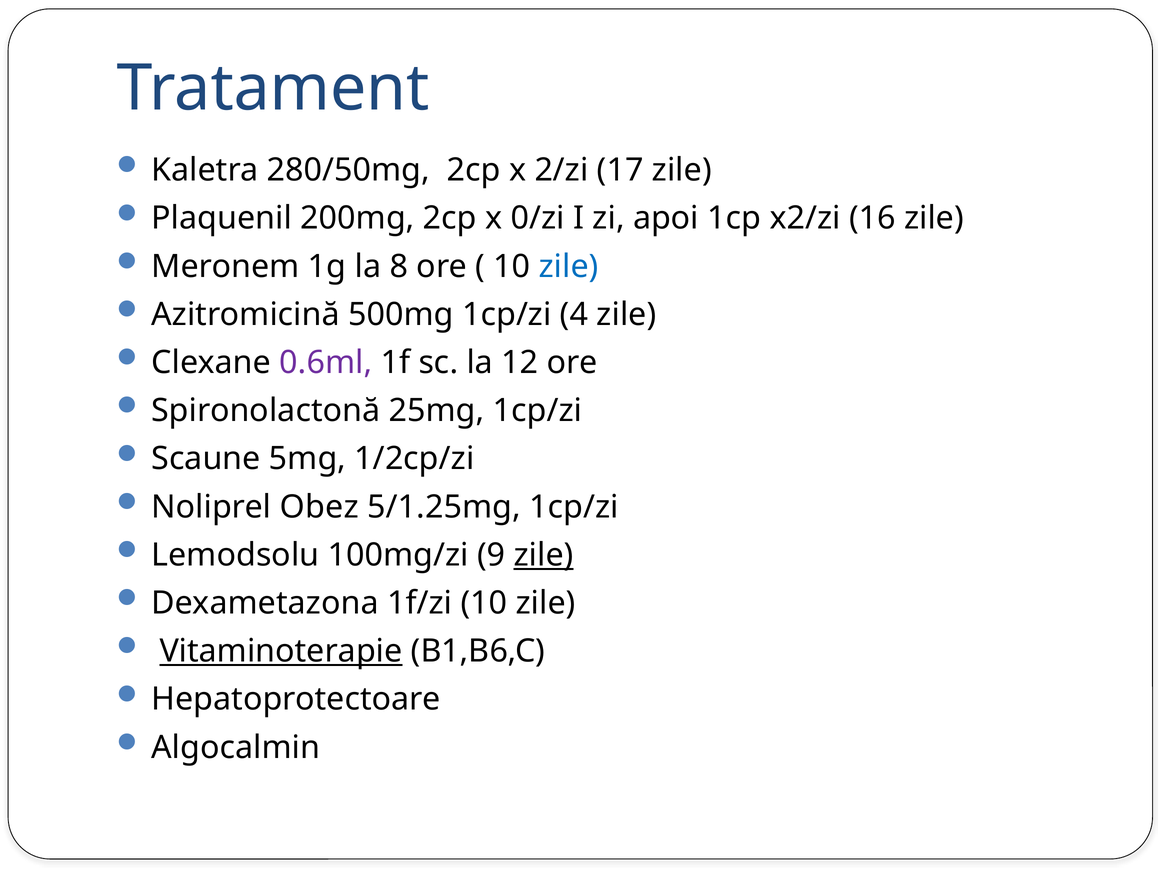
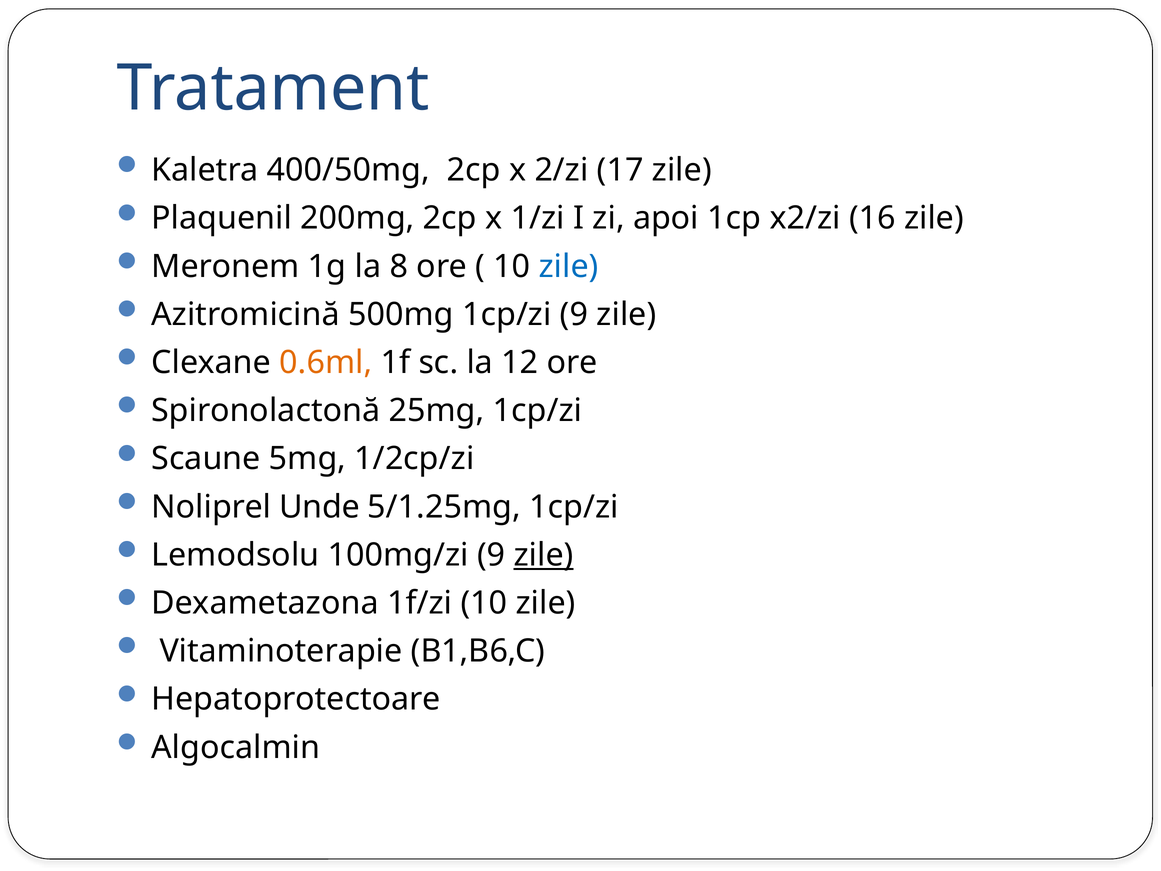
280/50mg: 280/50mg -> 400/50mg
0/zi: 0/zi -> 1/zi
1cp/zi 4: 4 -> 9
0.6ml colour: purple -> orange
Obez: Obez -> Unde
Vitaminoterapie underline: present -> none
